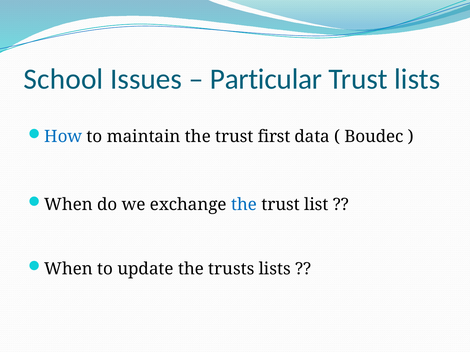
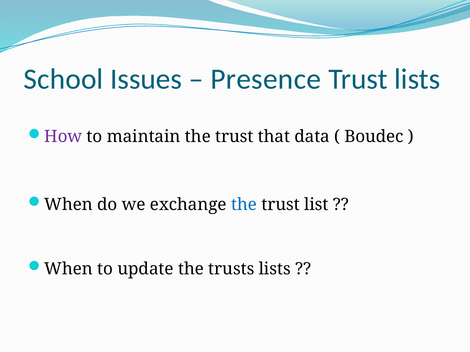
Particular: Particular -> Presence
How colour: blue -> purple
first: first -> that
